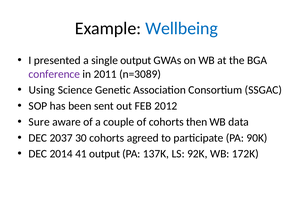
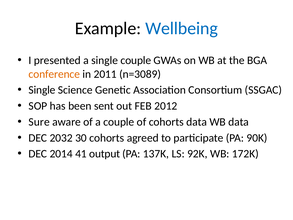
single output: output -> couple
conference colour: purple -> orange
Using at (42, 90): Using -> Single
cohorts then: then -> data
2037: 2037 -> 2032
